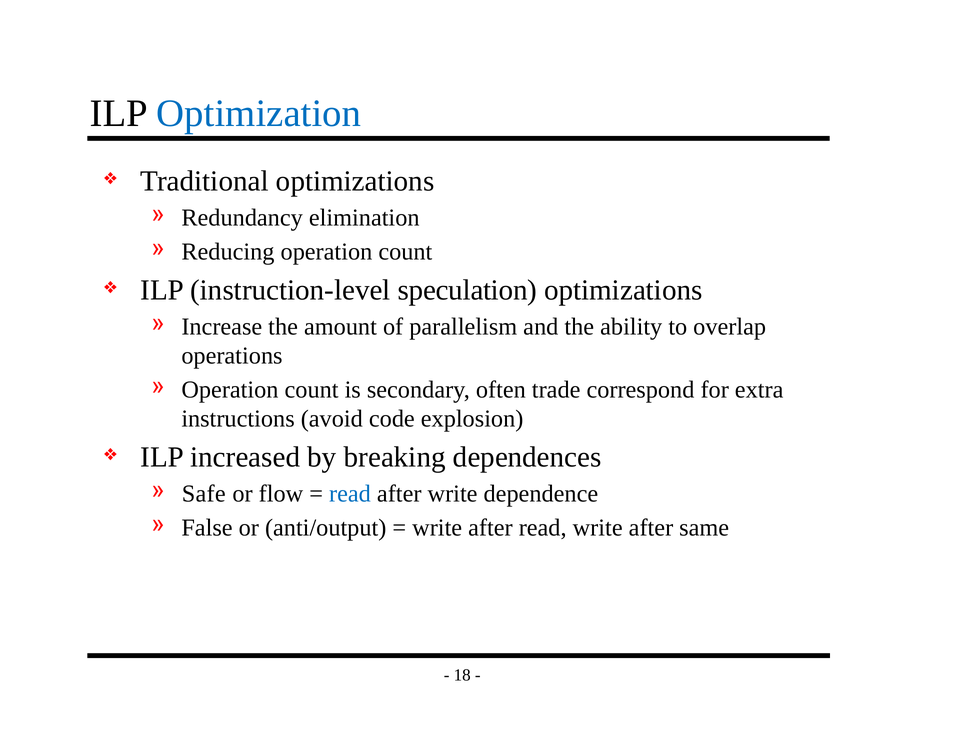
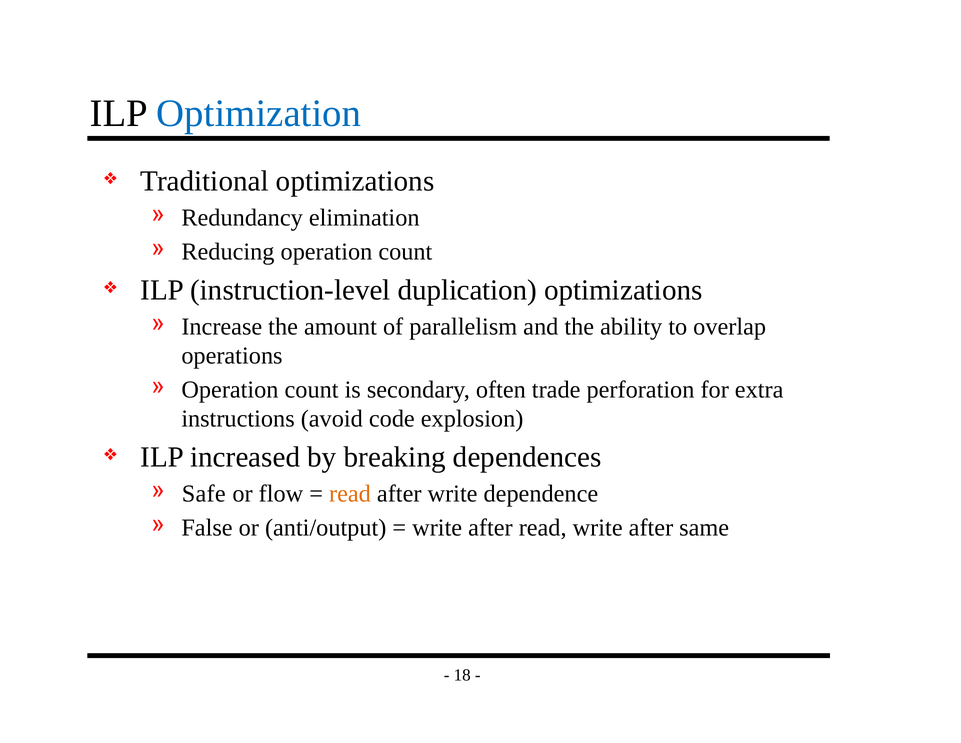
speculation: speculation -> duplication
correspond: correspond -> perforation
read at (350, 493) colour: blue -> orange
